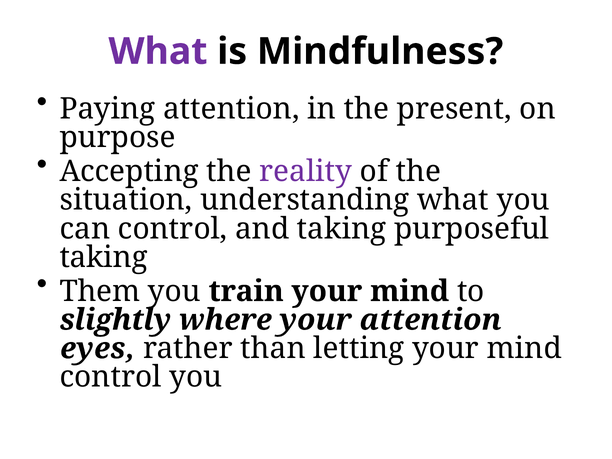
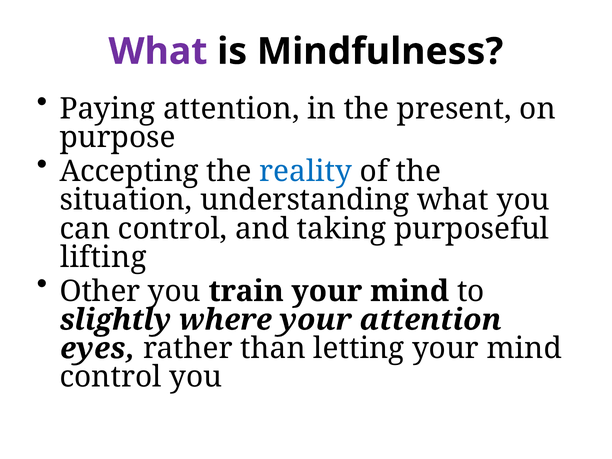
reality colour: purple -> blue
taking at (104, 257): taking -> lifting
Them: Them -> Other
